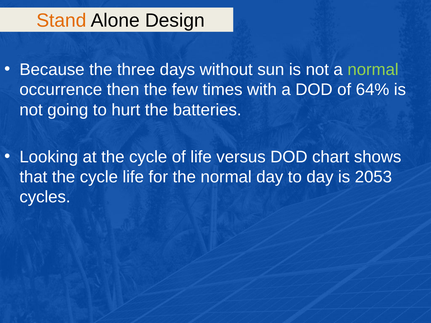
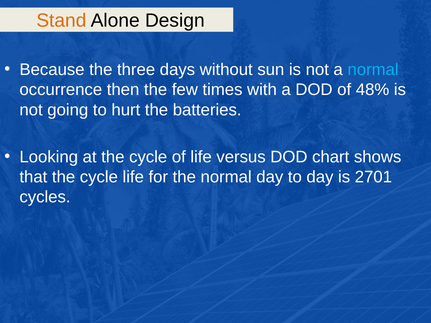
normal at (373, 70) colour: light green -> light blue
64%: 64% -> 48%
2053: 2053 -> 2701
